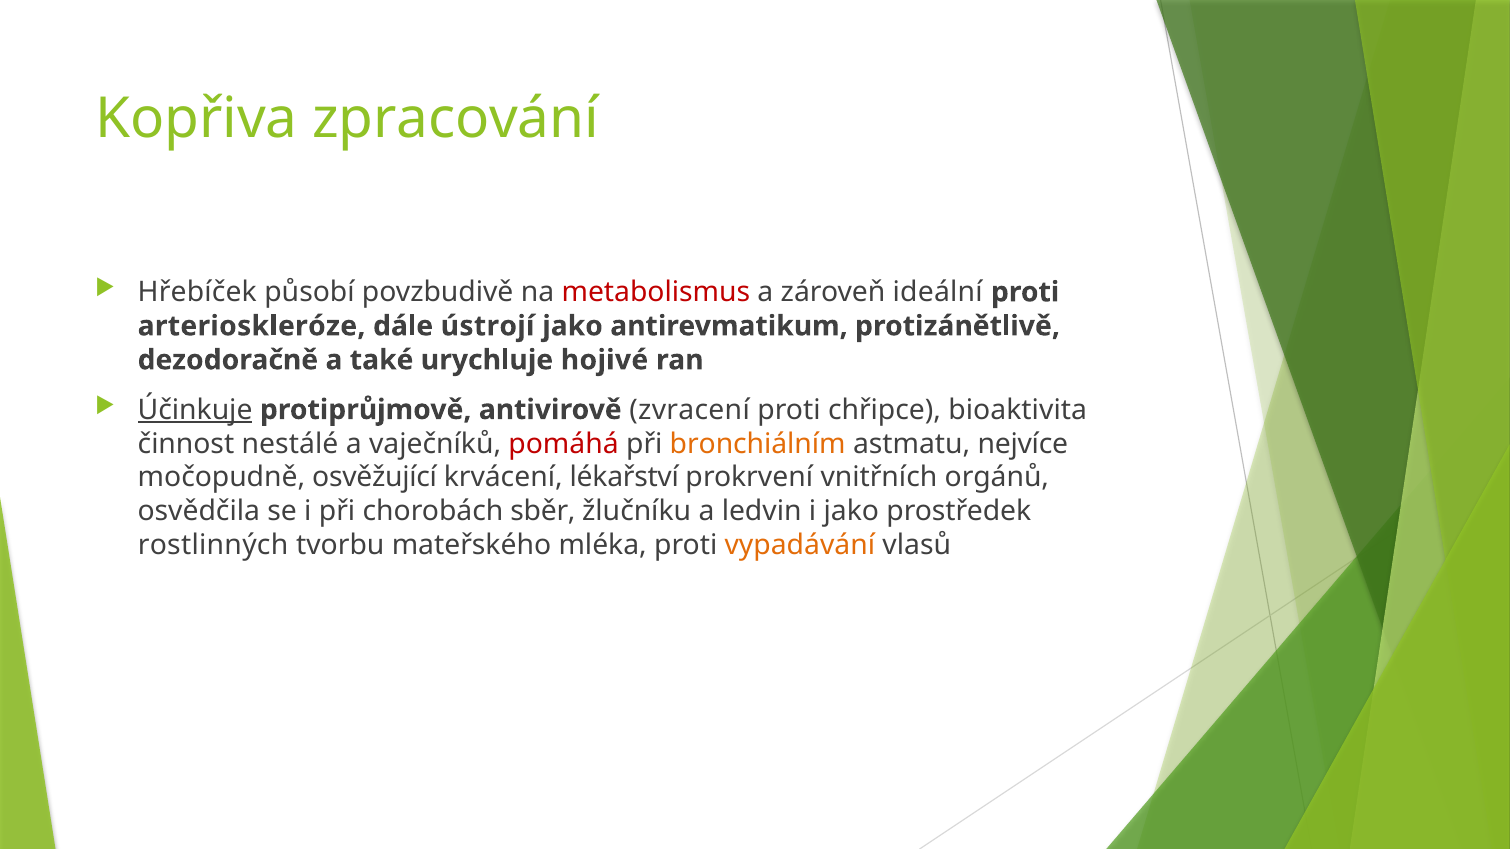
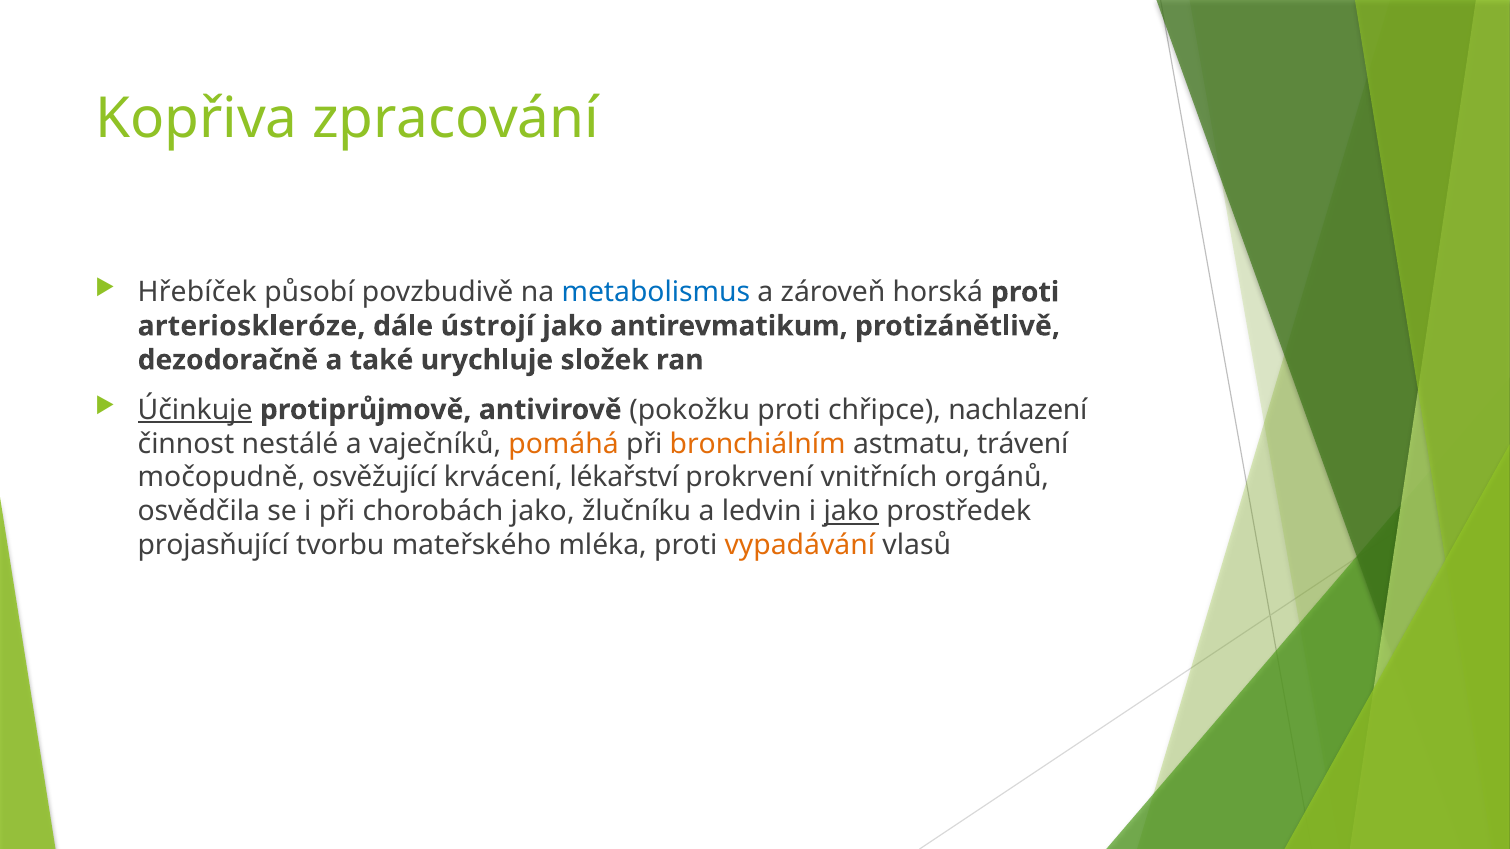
metabolismus colour: red -> blue
ideální: ideální -> horská
hojivé: hojivé -> složek
zvracení: zvracení -> pokožku
bioaktivita: bioaktivita -> nachlazení
pomáhá colour: red -> orange
nejvíce: nejvíce -> trávení
chorobách sběr: sběr -> jako
jako at (851, 512) underline: none -> present
rostlinných: rostlinných -> projasňující
